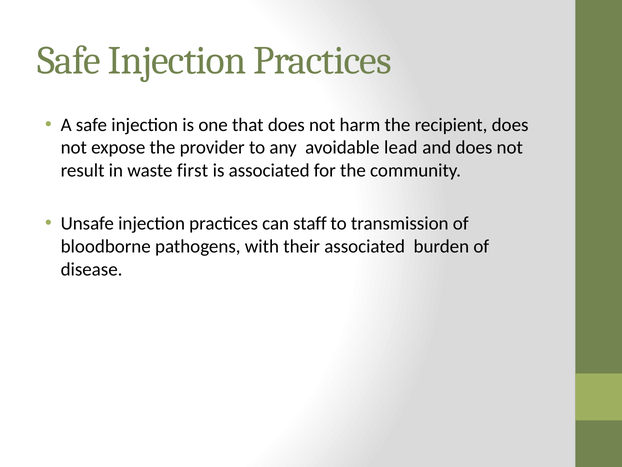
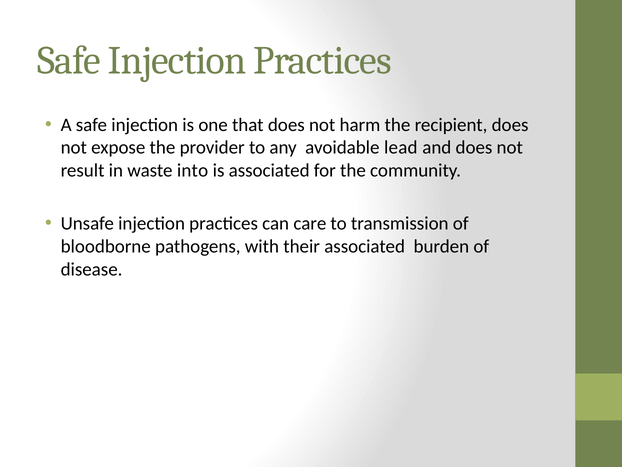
first: first -> into
staff: staff -> care
